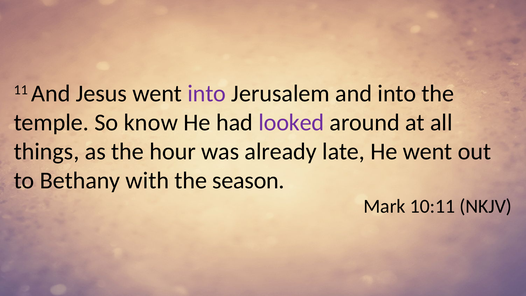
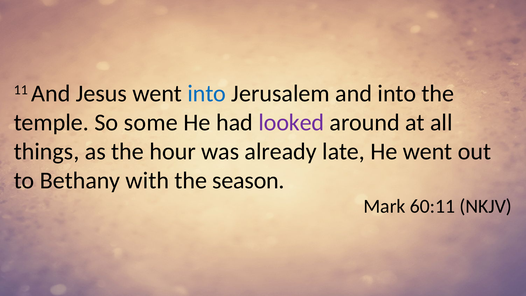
into at (207, 94) colour: purple -> blue
know: know -> some
10:11: 10:11 -> 60:11
